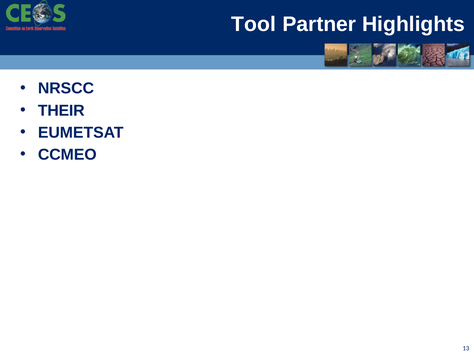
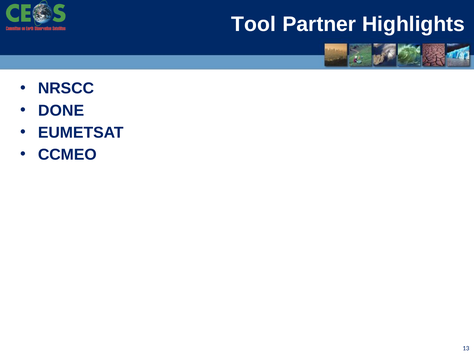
THEIR: THEIR -> DONE
